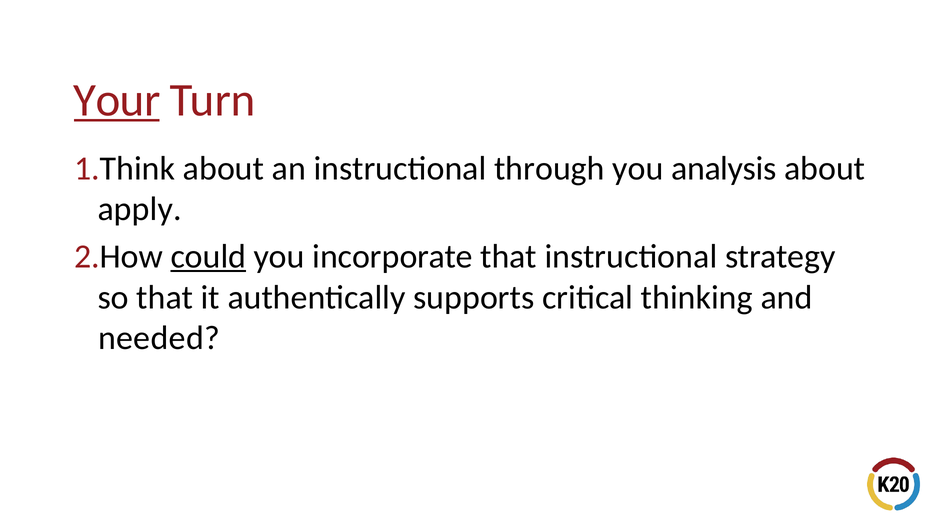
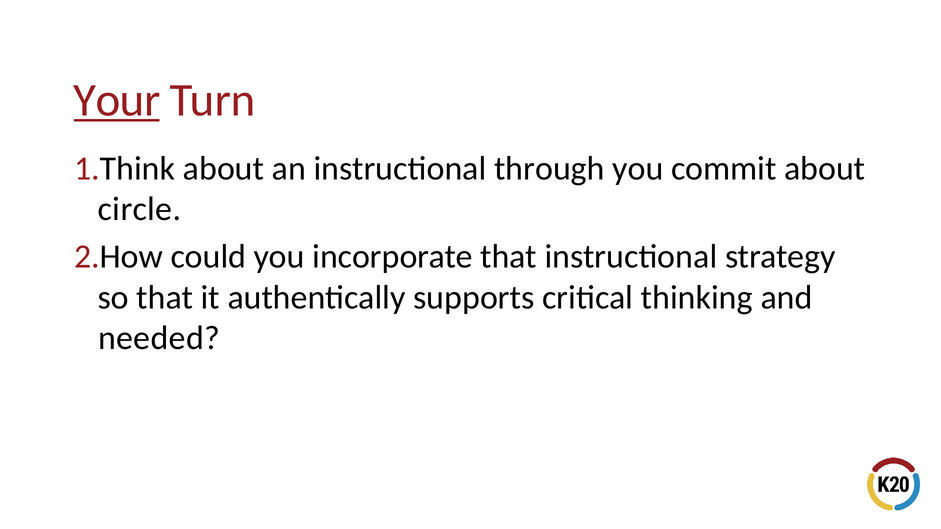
analysis: analysis -> commit
apply: apply -> circle
could underline: present -> none
